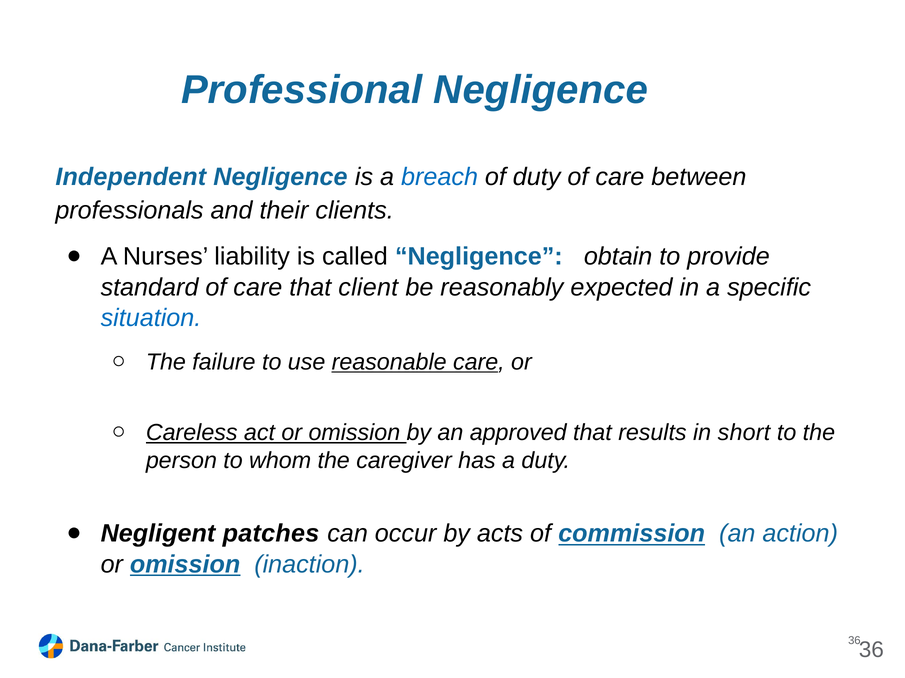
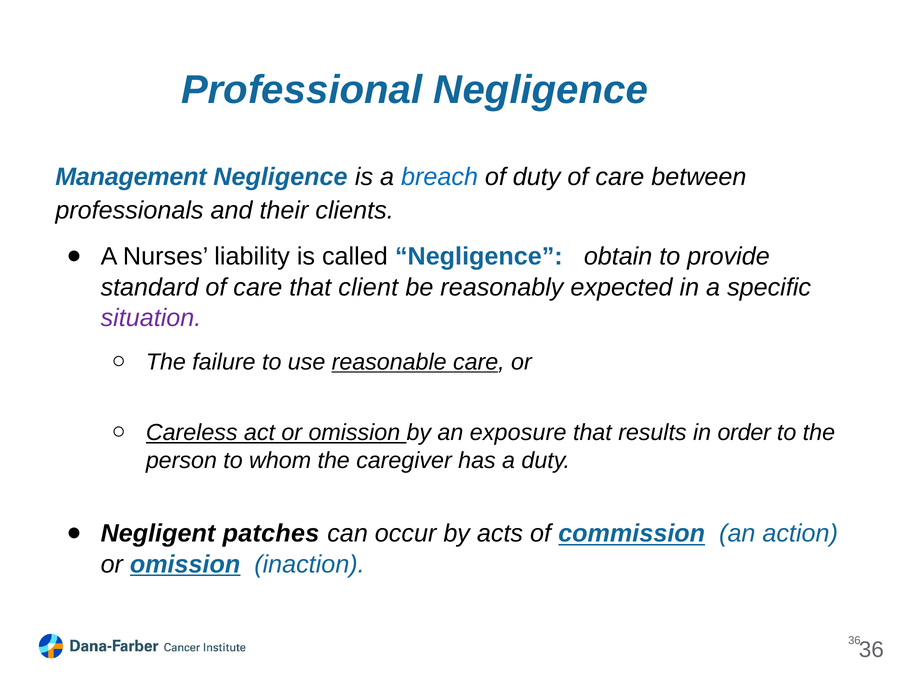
Independent: Independent -> Management
situation colour: blue -> purple
approved: approved -> exposure
short: short -> order
